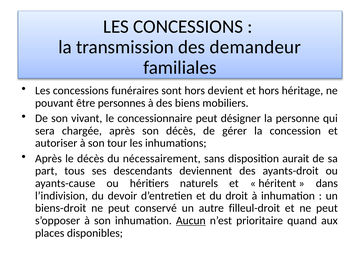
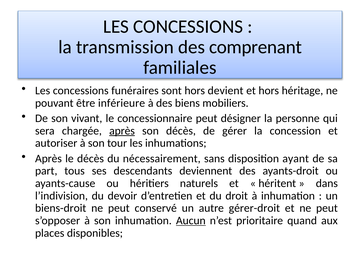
demandeur: demandeur -> comprenant
personnes: personnes -> inférieure
après at (122, 131) underline: none -> present
aurait: aurait -> ayant
filleul-droit: filleul-droit -> gérer-droit
